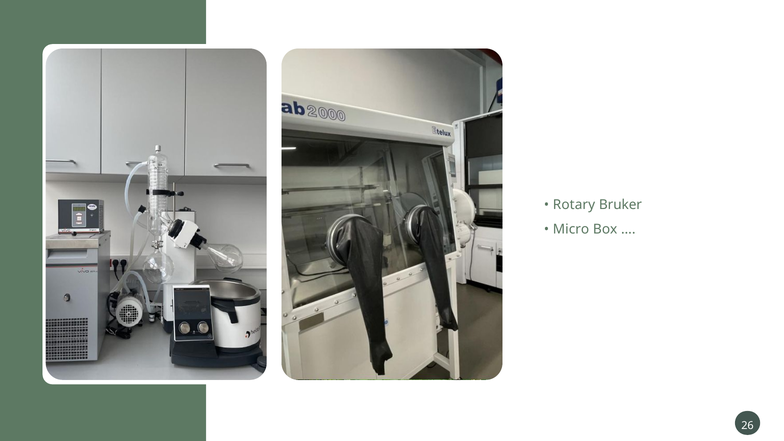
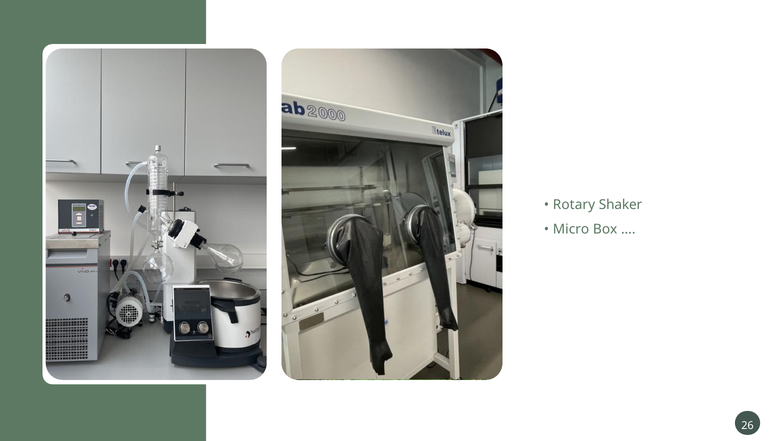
Bruker: Bruker -> Shaker
